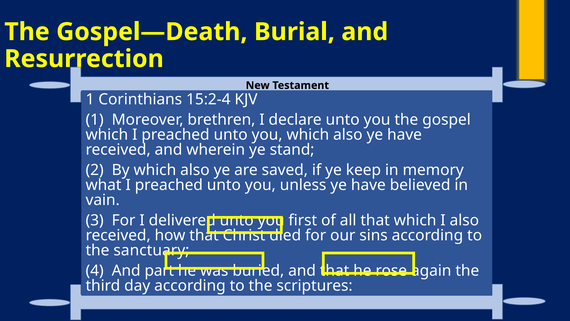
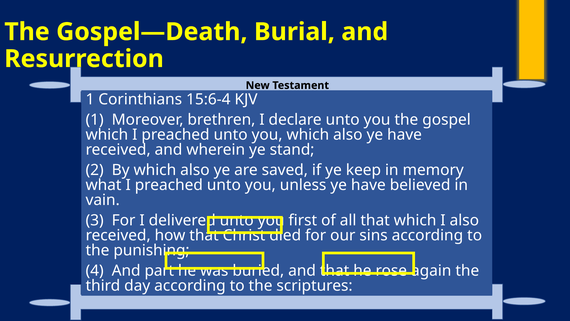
15:2-4: 15:2-4 -> 15:6-4
sanctuary: sanctuary -> punishing
